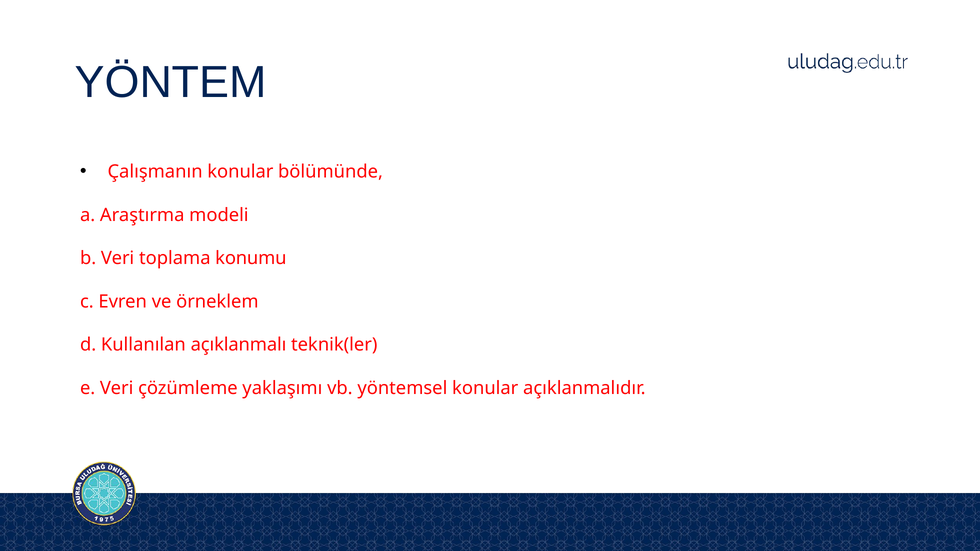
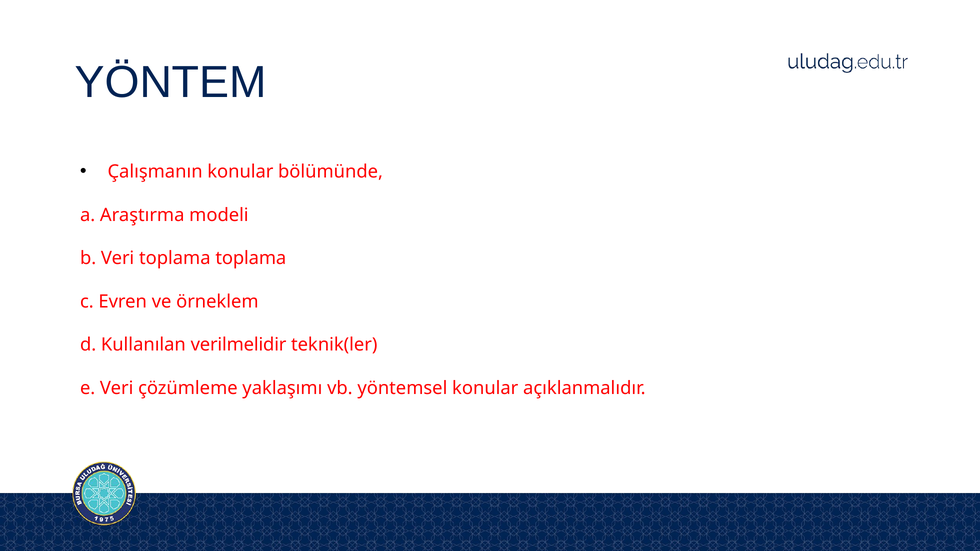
toplama konumu: konumu -> toplama
açıklanmalı: açıklanmalı -> verilmelidir
